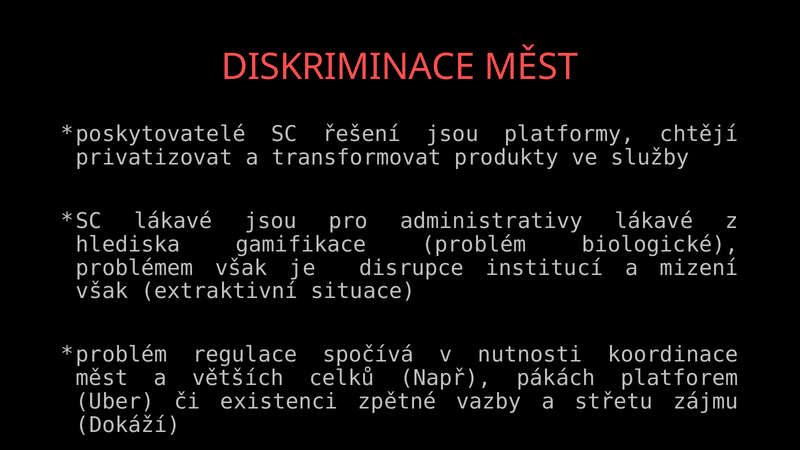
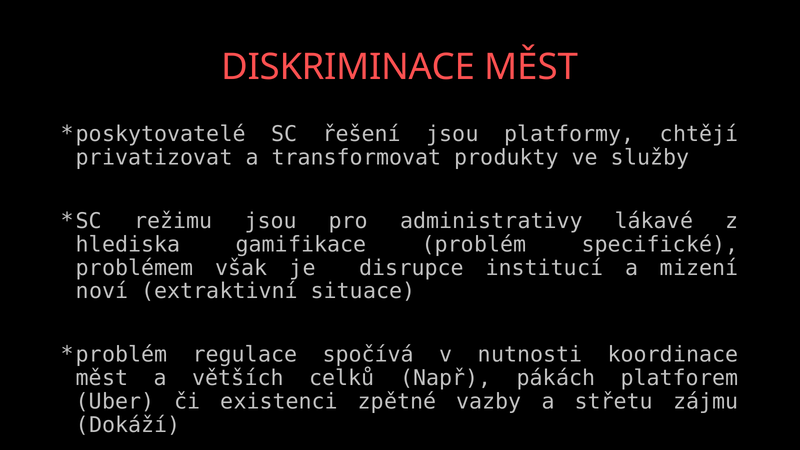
lákavé at (173, 221): lákavé -> režimu
biologické: biologické -> specifické
však at (102, 291): však -> noví
